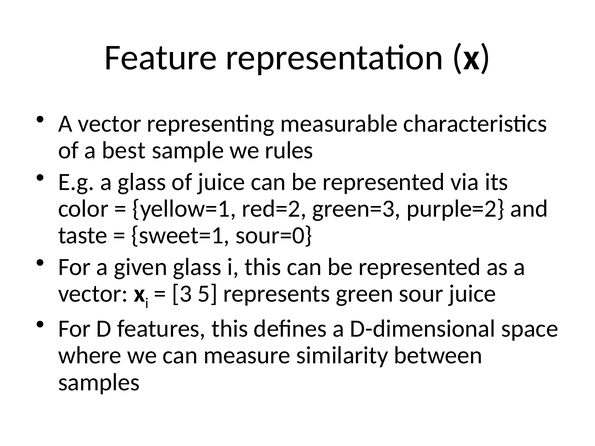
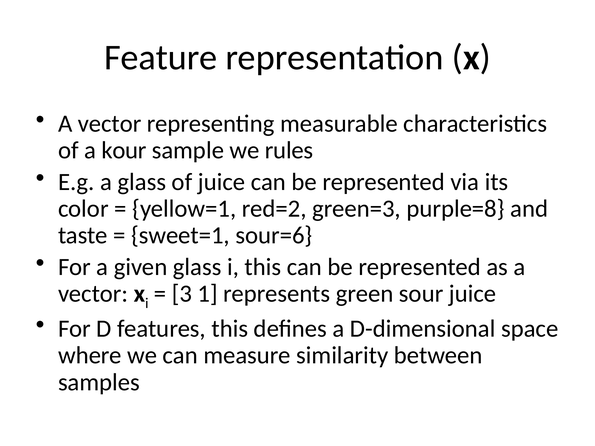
best: best -> kour
purple=2: purple=2 -> purple=8
sour=0: sour=0 -> sour=6
5: 5 -> 1
